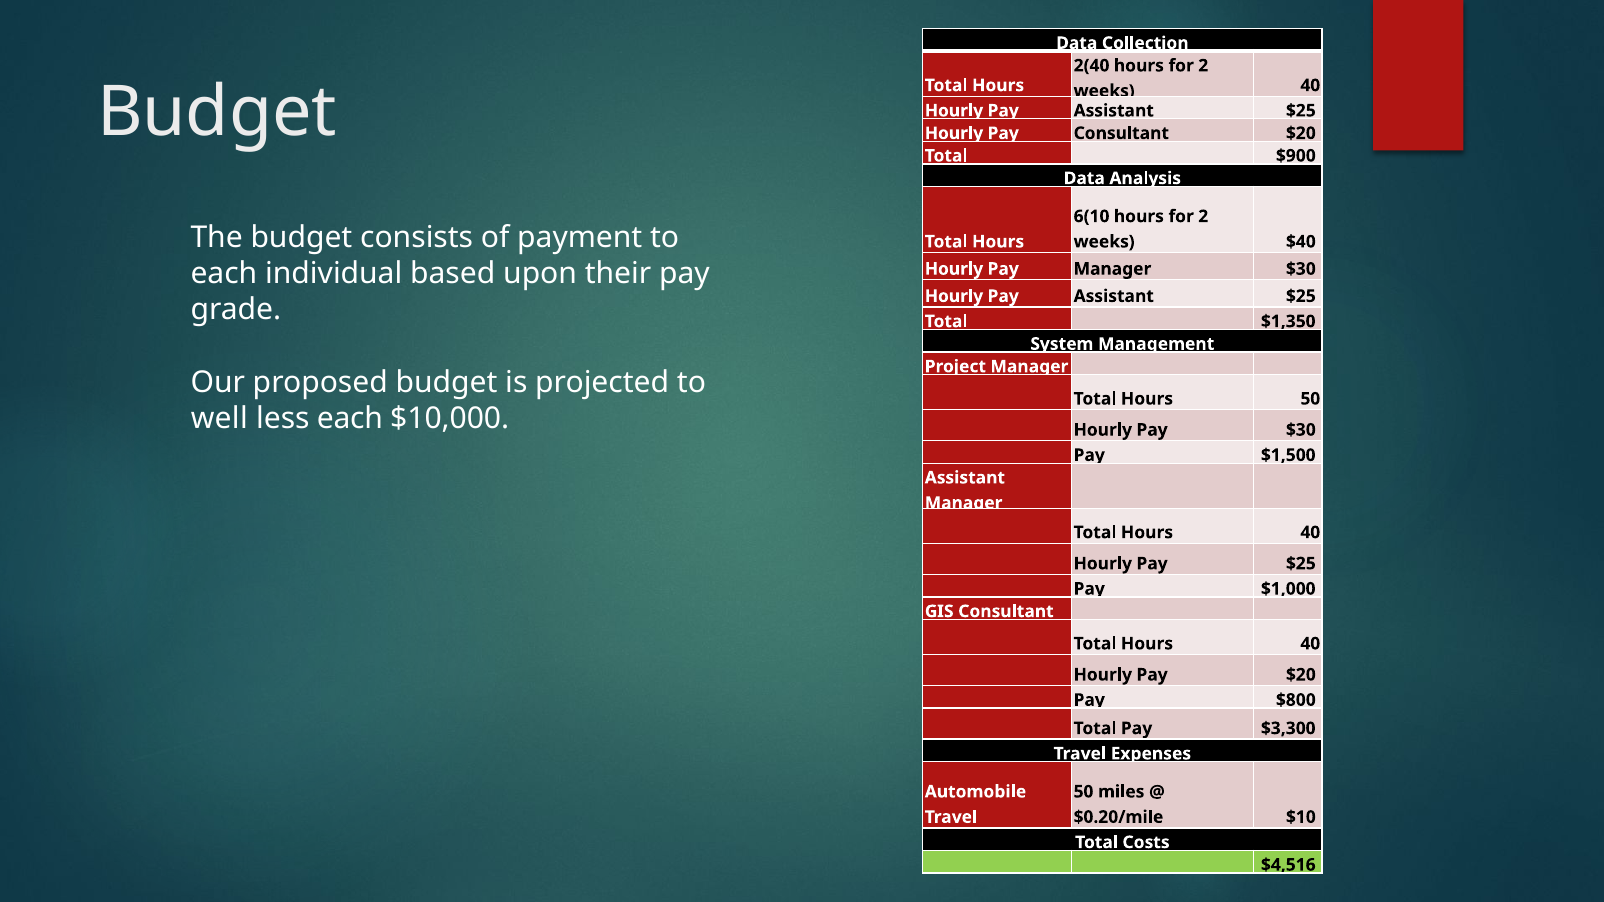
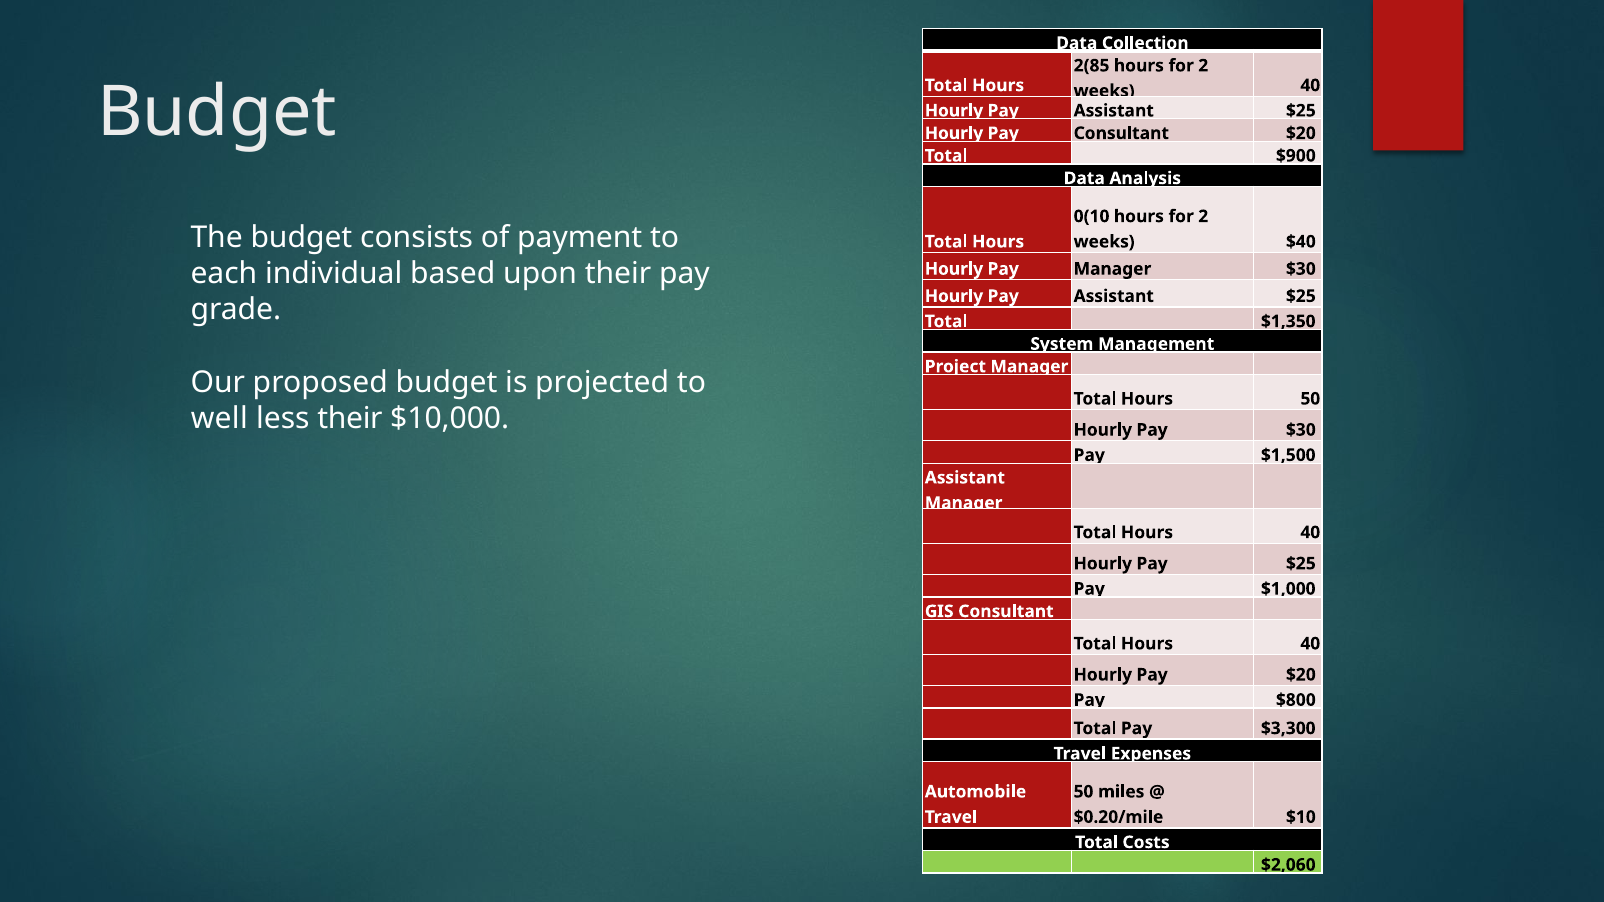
2(40: 2(40 -> 2(85
6(10: 6(10 -> 0(10
less each: each -> their
$4,516: $4,516 -> $2,060
